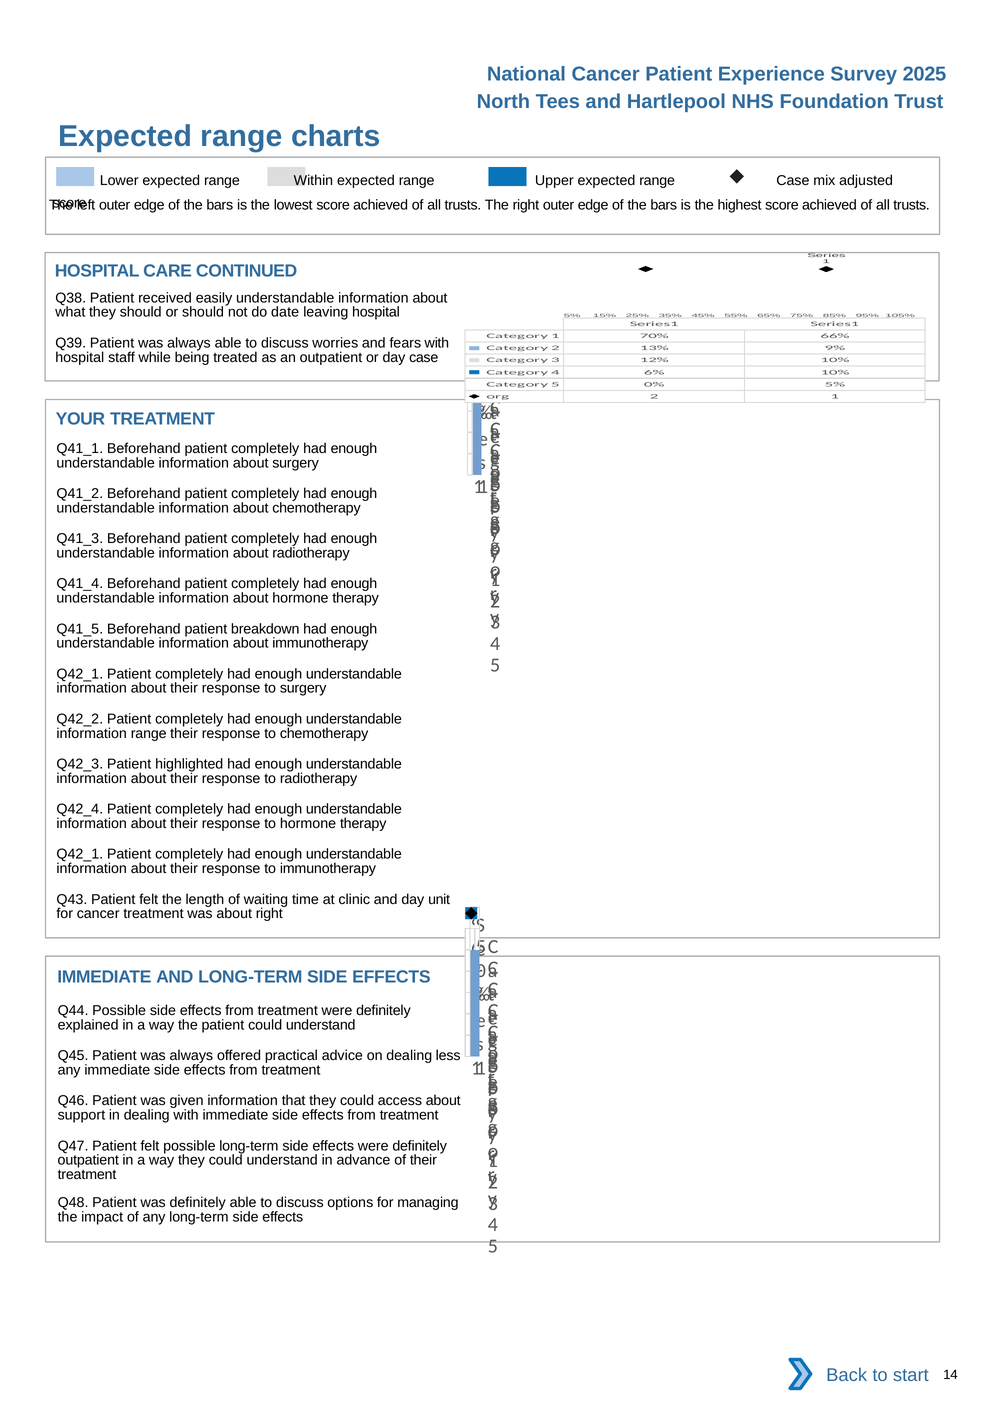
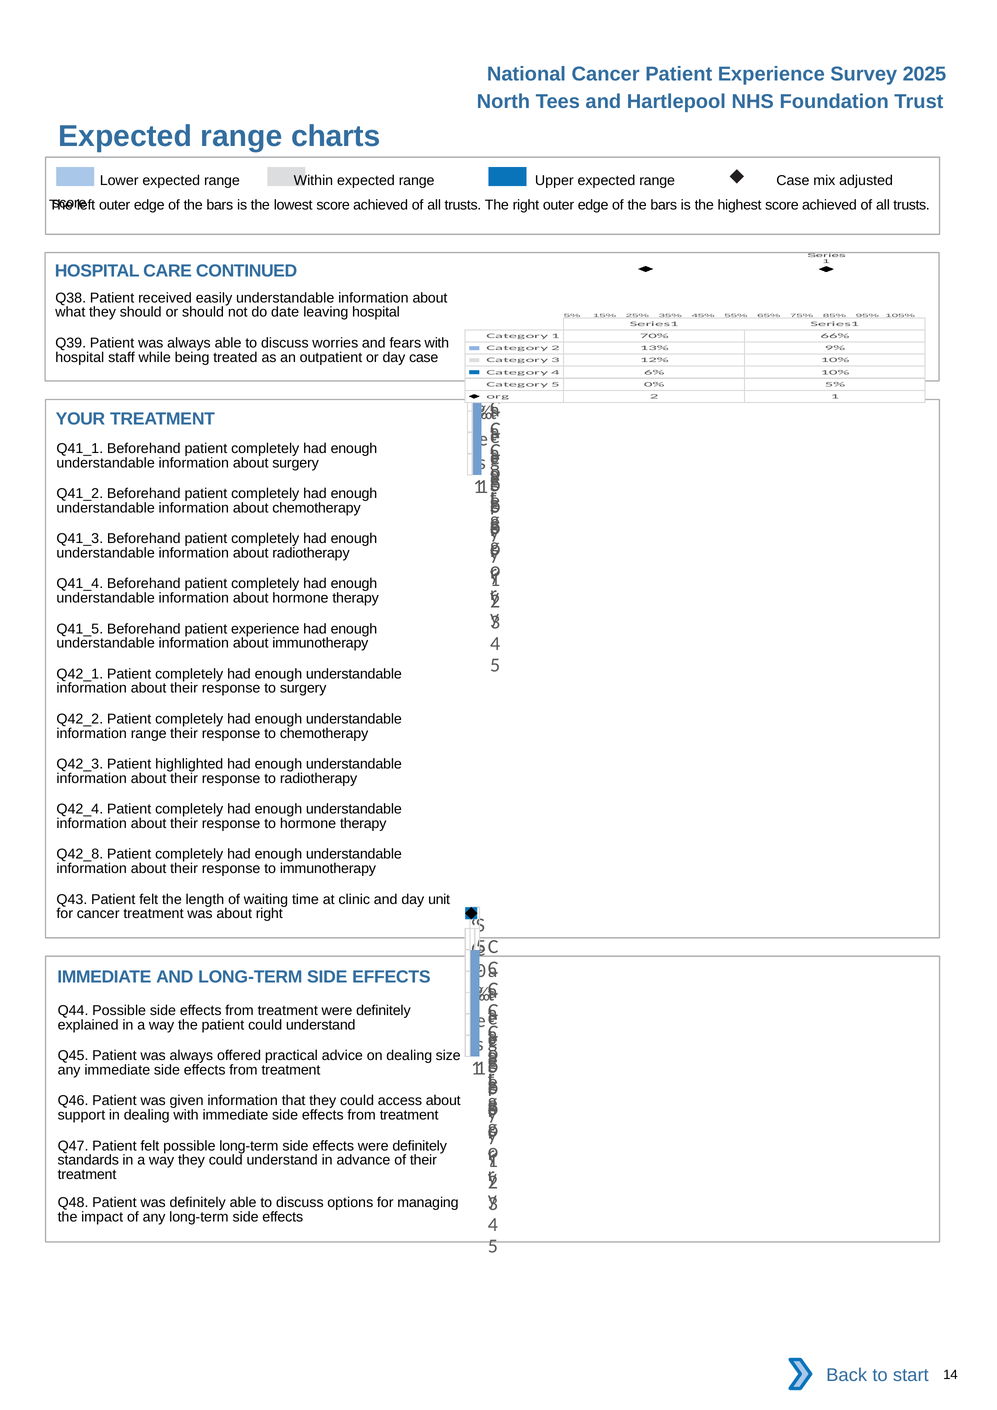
Beforehand patient breakdown: breakdown -> experience
Q42_1 at (80, 855): Q42_1 -> Q42_8
less: less -> size
outpatient at (88, 1161): outpatient -> standards
